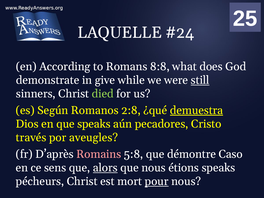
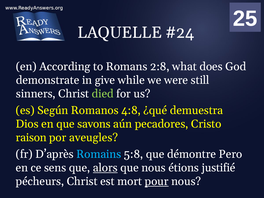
8:8: 8:8 -> 2:8
still underline: present -> none
2:8: 2:8 -> 4:8
demuestra underline: present -> none
que speaks: speaks -> savons
través: través -> raison
Romains colour: pink -> light blue
Caso: Caso -> Pero
étions speaks: speaks -> justifié
